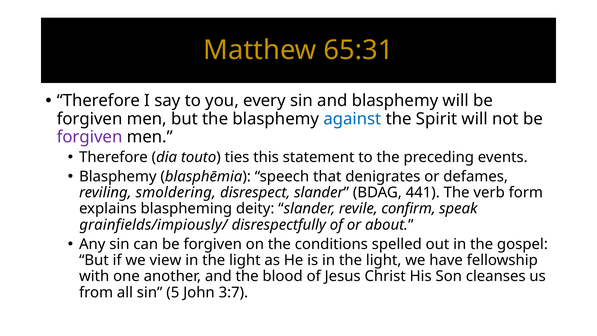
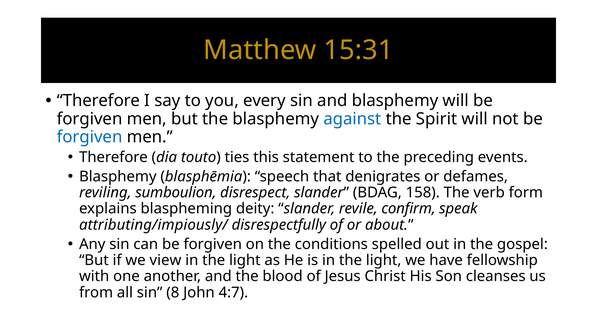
65:31: 65:31 -> 15:31
forgiven at (90, 137) colour: purple -> blue
smoldering: smoldering -> sumboulion
441: 441 -> 158
grainfields/impiously/: grainfields/impiously/ -> attributing/impiously/
5: 5 -> 8
3:7: 3:7 -> 4:7
